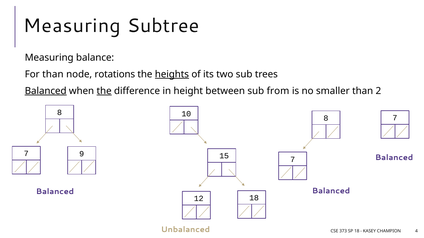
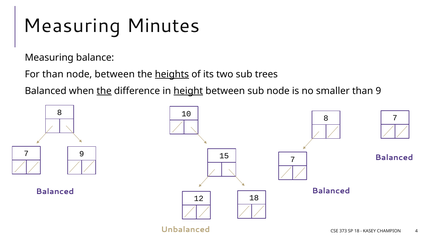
Subtree: Subtree -> Minutes
node rotations: rotations -> between
Balanced at (46, 91) underline: present -> none
height underline: none -> present
sub from: from -> node
than 2: 2 -> 9
